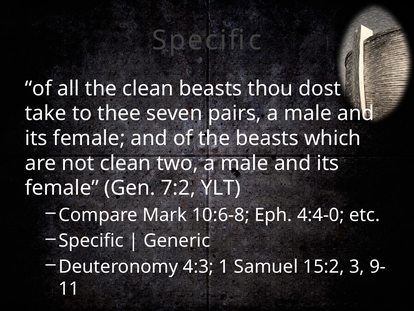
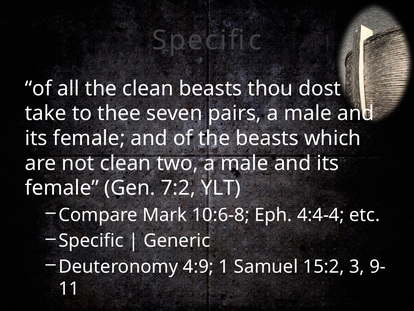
4:4-0: 4:4-0 -> 4:4-4
4:3: 4:3 -> 4:9
